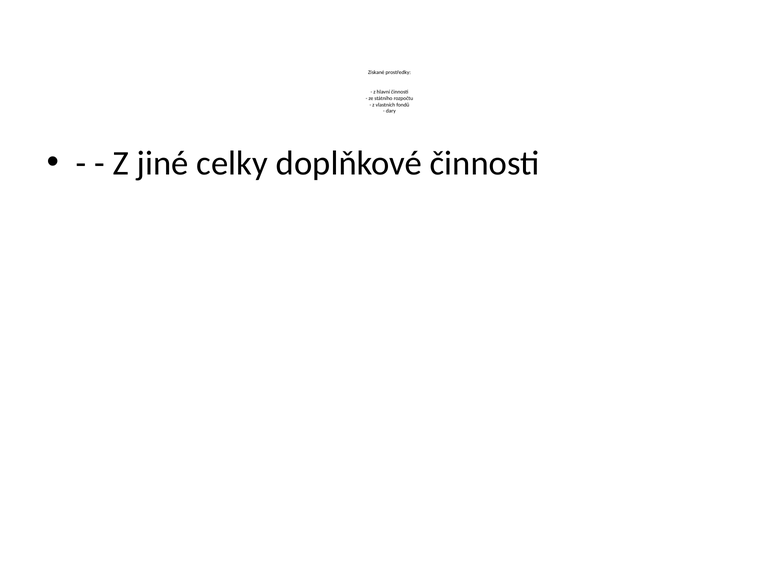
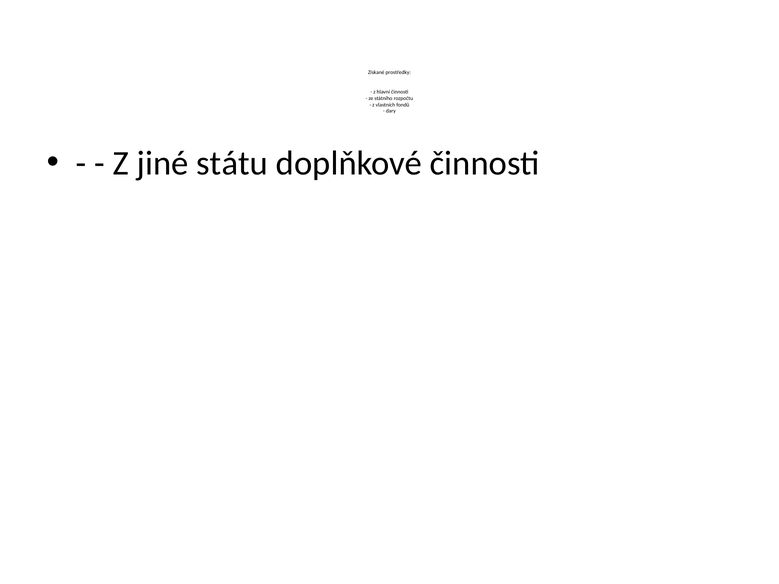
celky: celky -> státu
